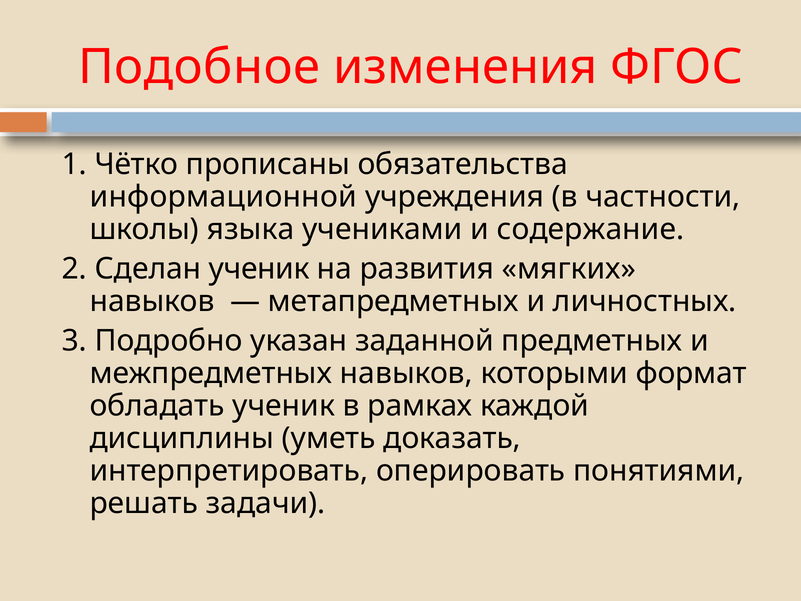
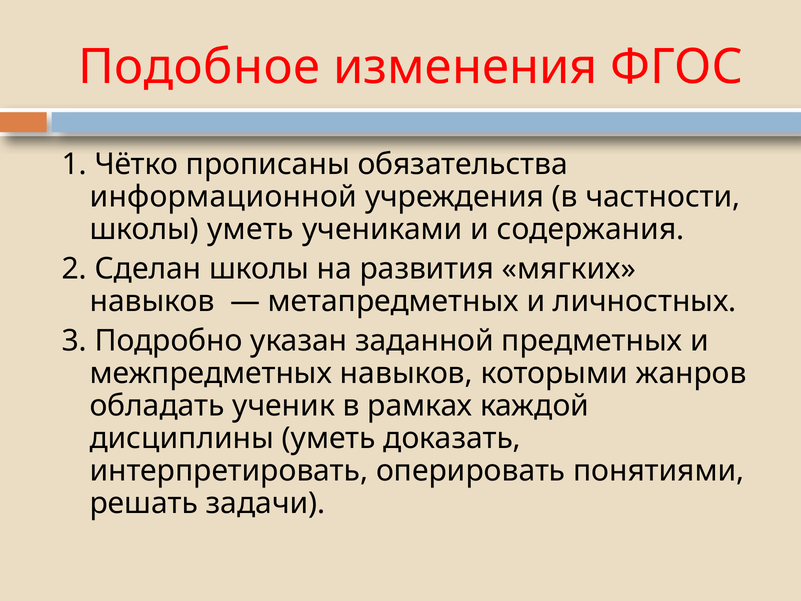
школы языка: языка -> уметь
содержание: содержание -> содержания
Сделан ученик: ученик -> школы
формат: формат -> жанров
